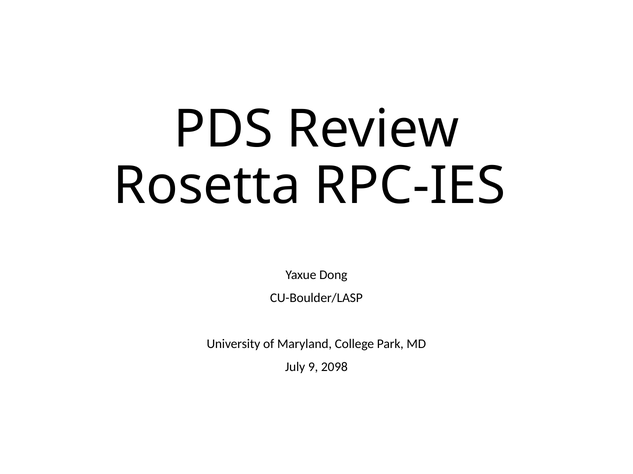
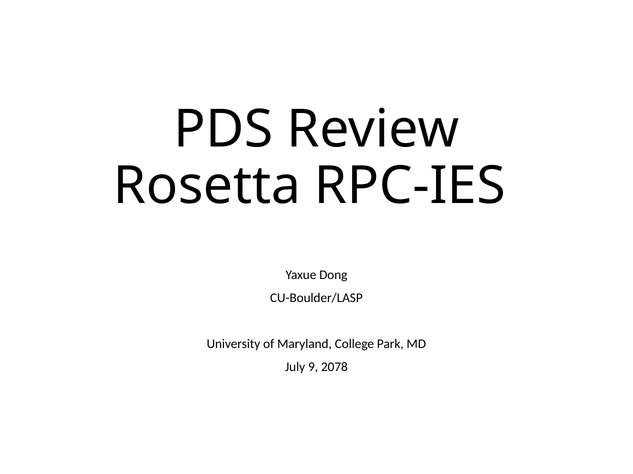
2098: 2098 -> 2078
